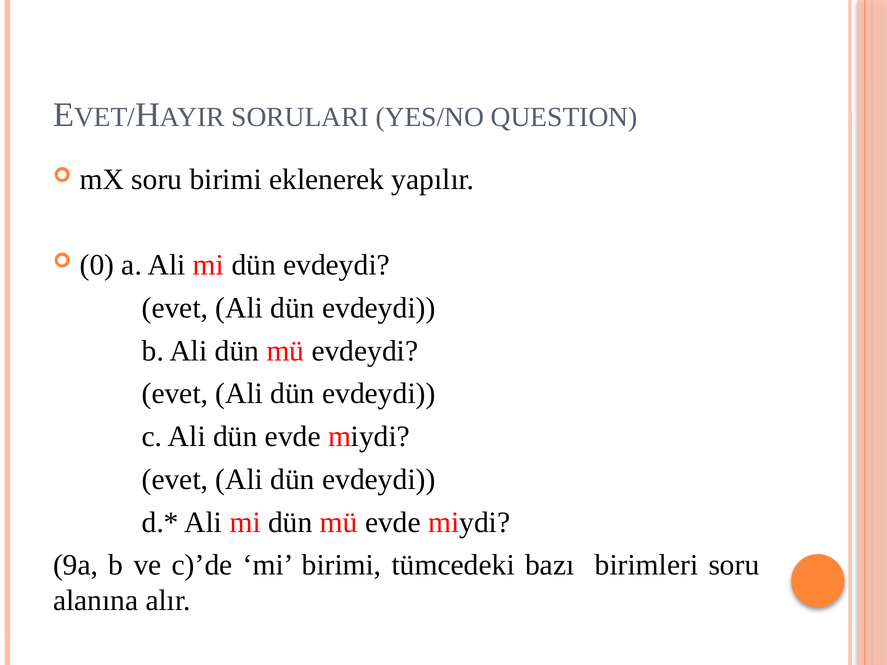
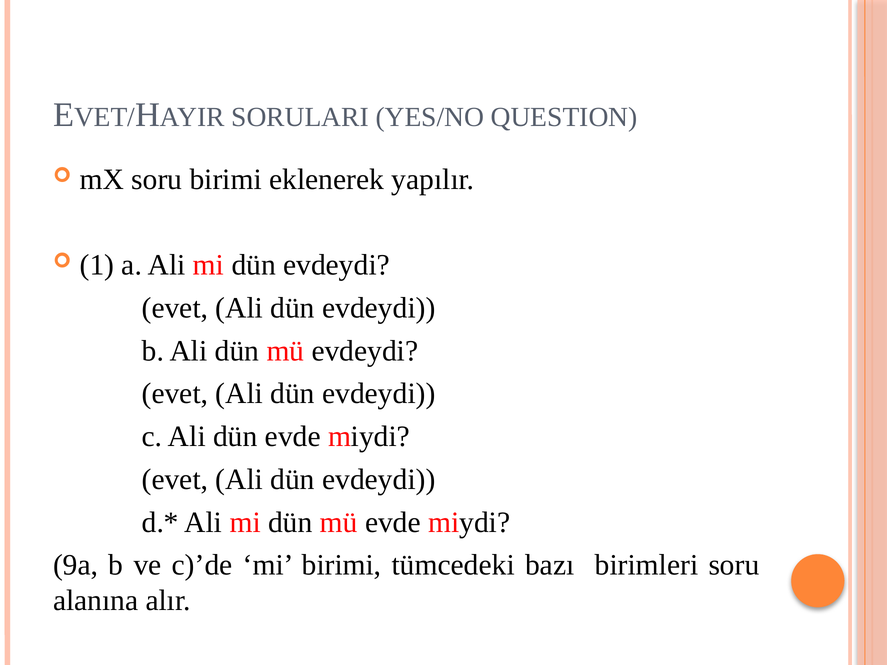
0: 0 -> 1
